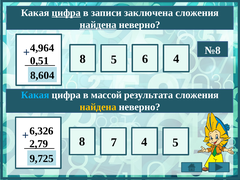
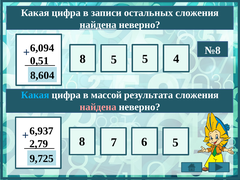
цифра at (66, 13) underline: present -> none
заключена: заключена -> остальных
4,964: 4,964 -> 6,094
8 6: 6 -> 5
найдена at (98, 107) colour: yellow -> pink
6,326: 6,326 -> 6,937
7 4: 4 -> 6
